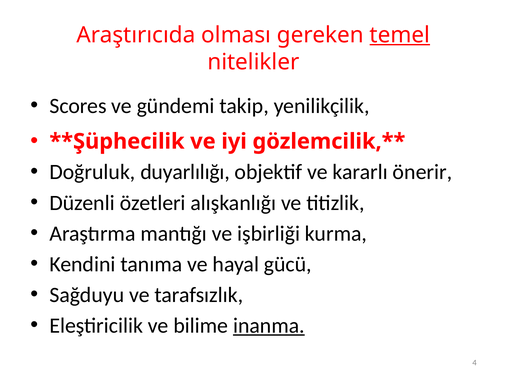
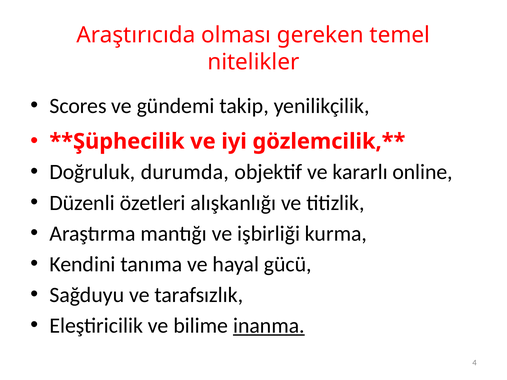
temel underline: present -> none
duyarlılığı: duyarlılığı -> durumda
önerir: önerir -> online
